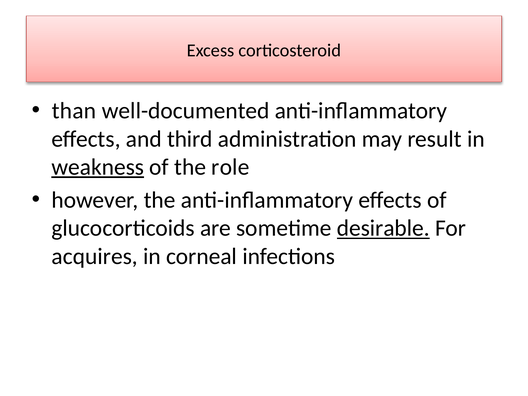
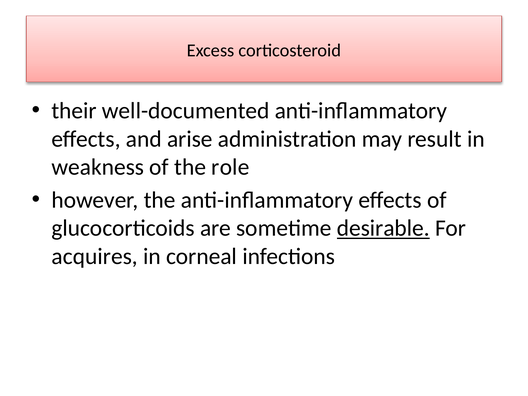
than: than -> their
third: third -> arise
weakness underline: present -> none
